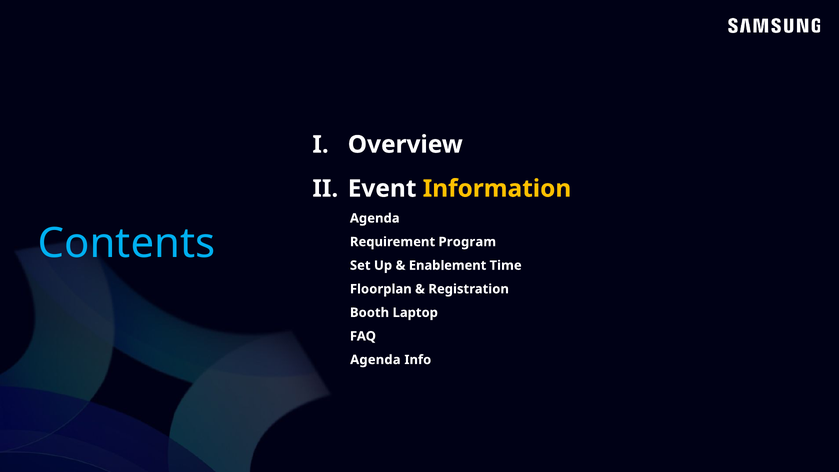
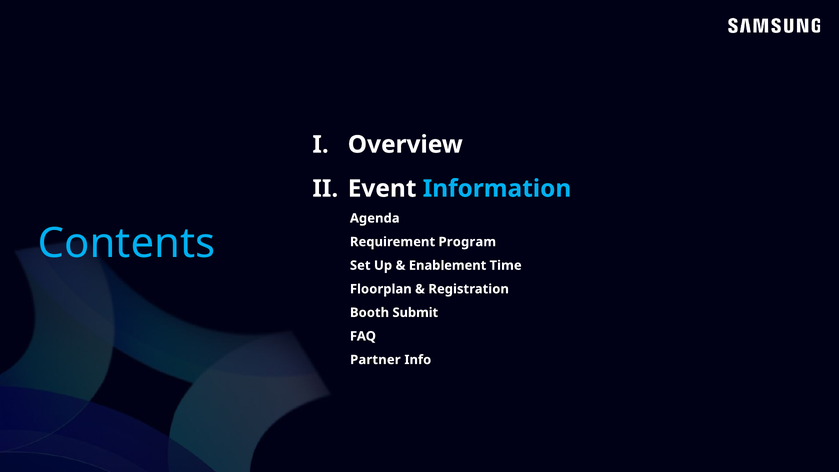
Information colour: yellow -> light blue
Laptop: Laptop -> Submit
Agenda at (375, 360): Agenda -> Partner
